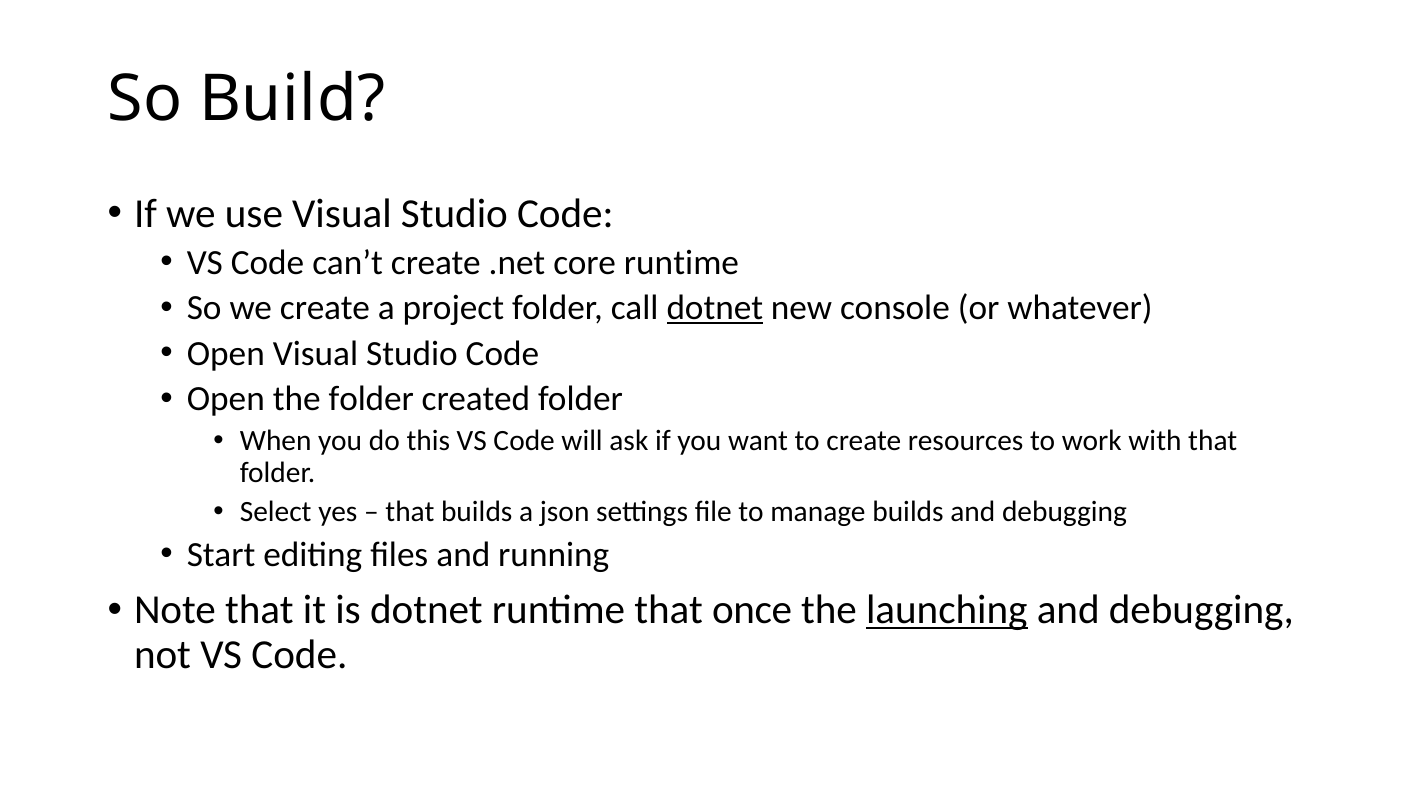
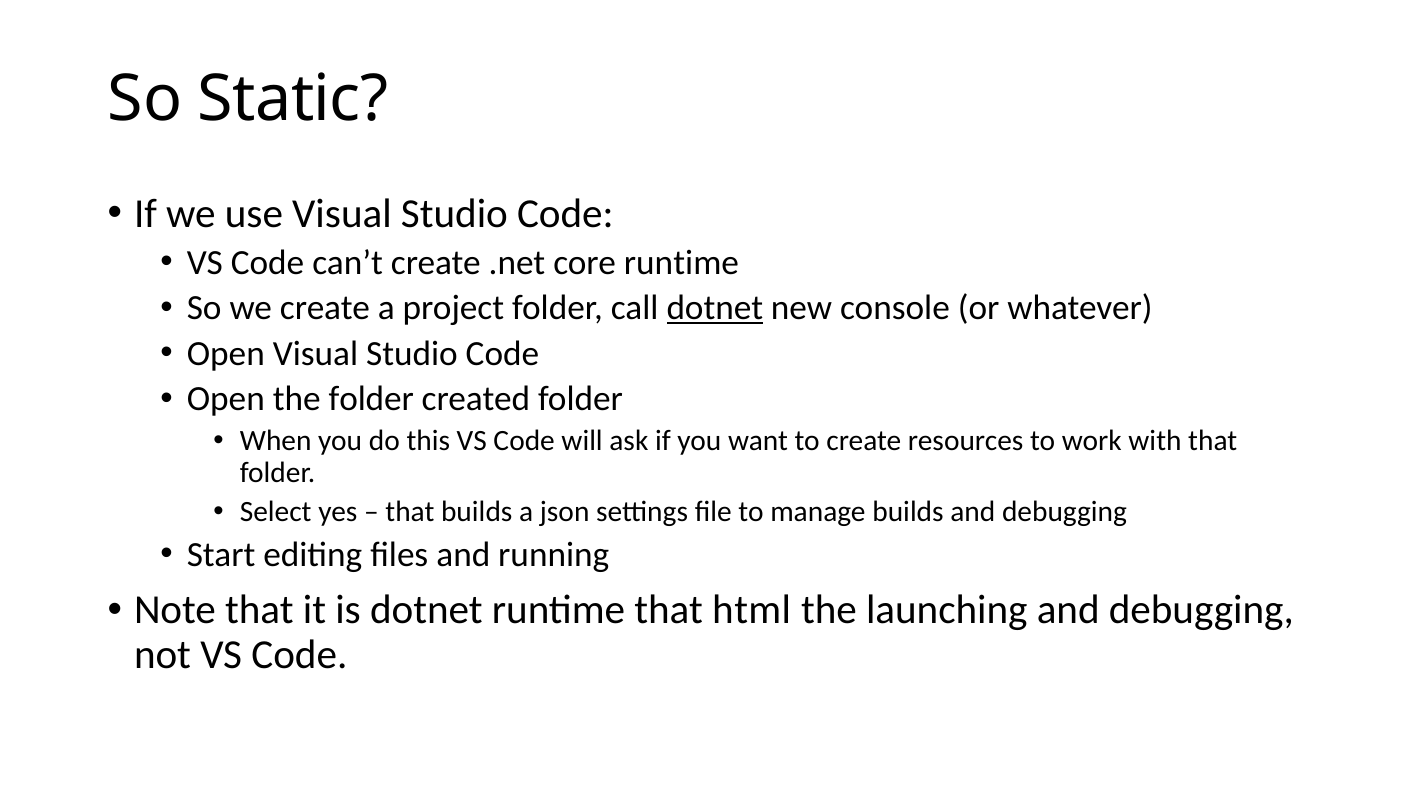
Build: Build -> Static
once: once -> html
launching underline: present -> none
